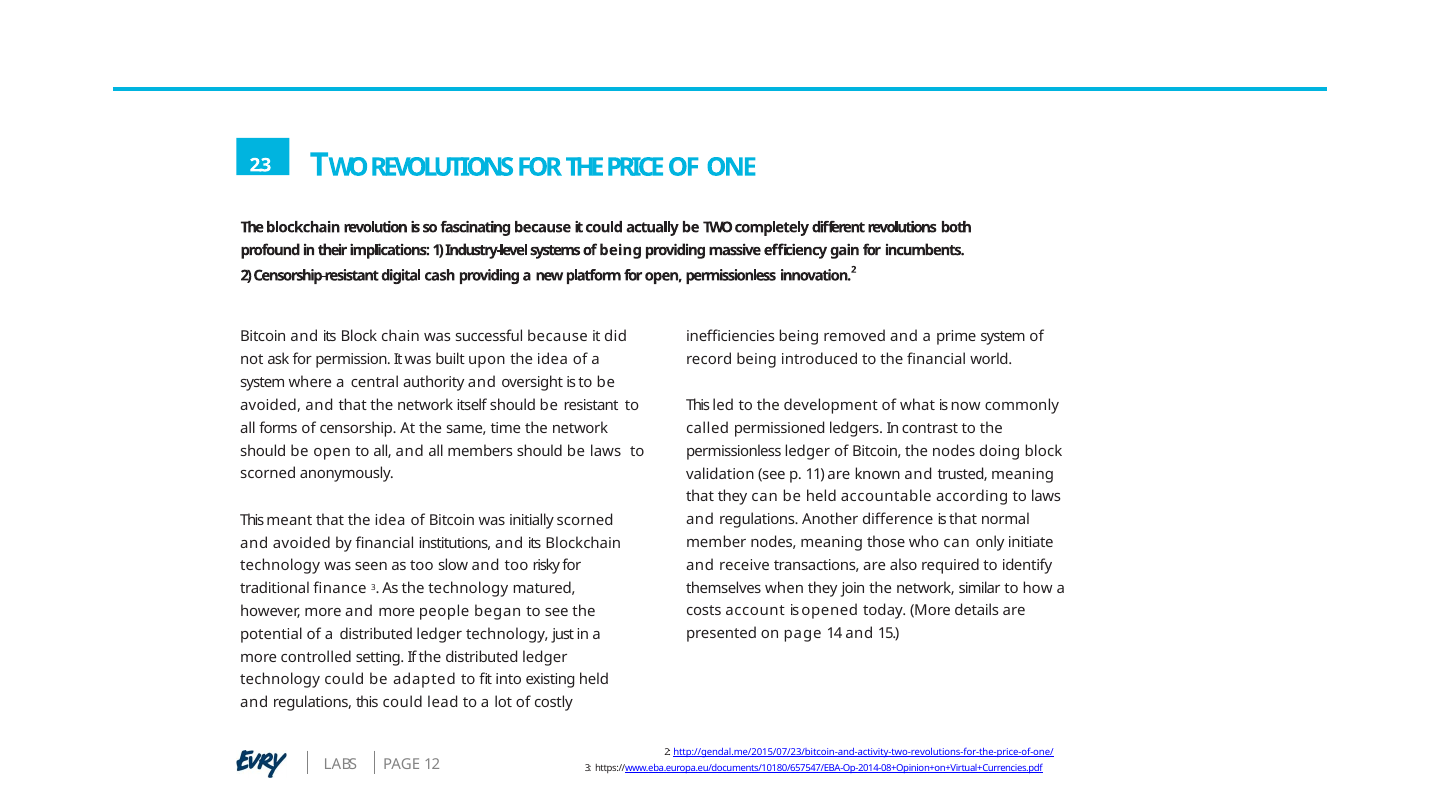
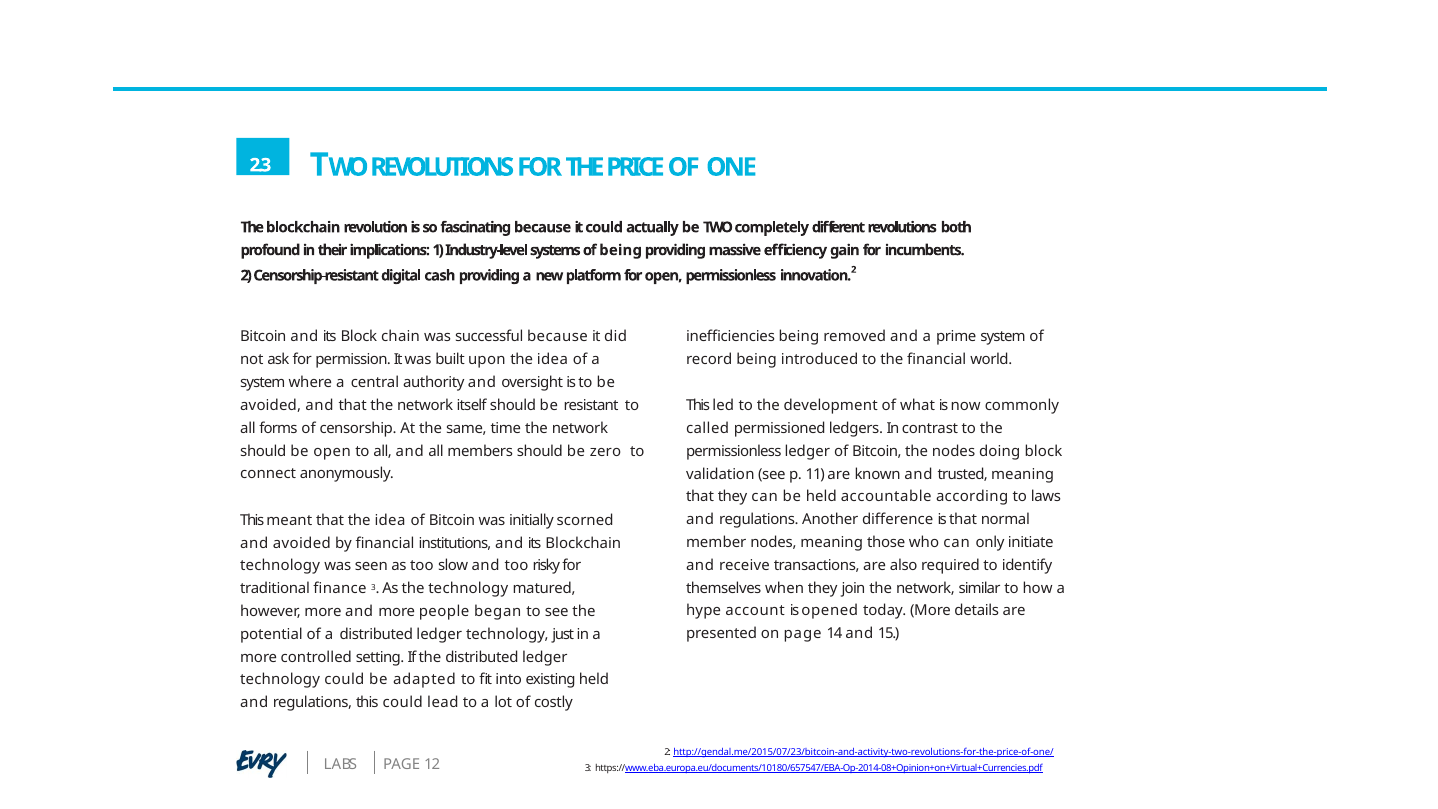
be laws: laws -> zero
scorned at (268, 474): scorned -> connect
costs: costs -> hype
